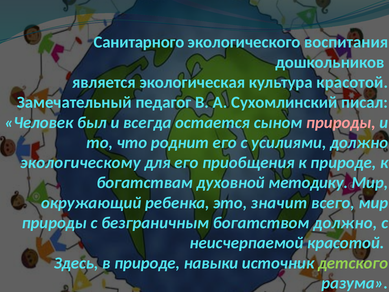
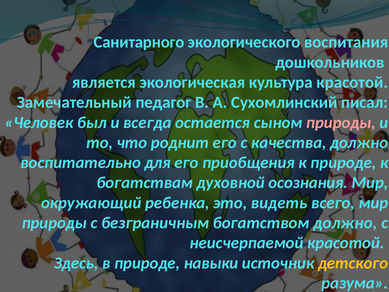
усилиями: усилиями -> качества
экологическому: экологическому -> воспитательно
методику: методику -> осознания
значит: значит -> видеть
детского colour: light green -> yellow
